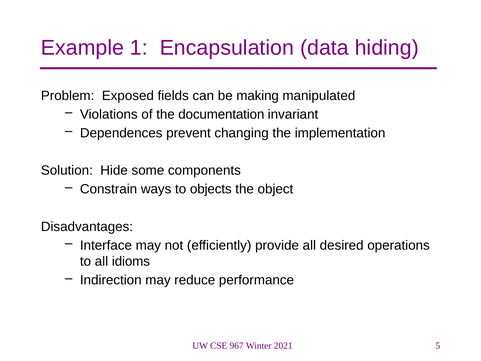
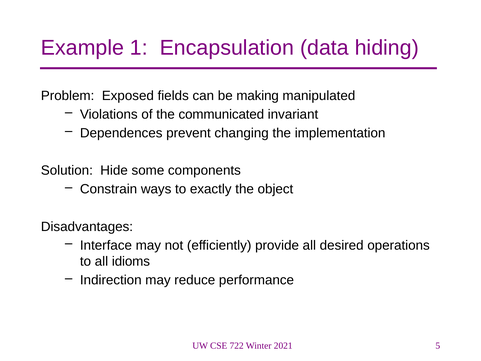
documentation: documentation -> communicated
objects: objects -> exactly
967: 967 -> 722
